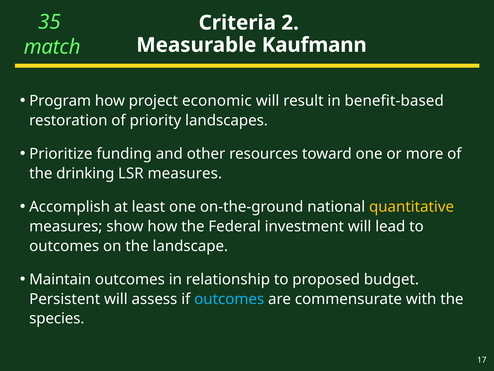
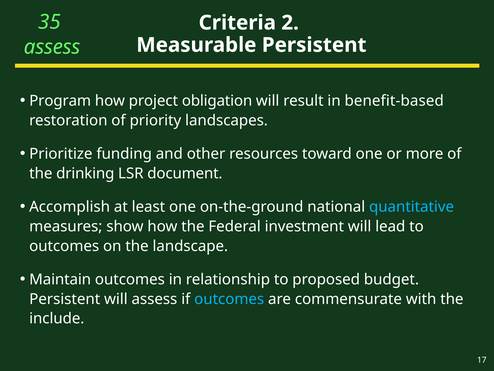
match at (52, 47): match -> assess
Measurable Kaufmann: Kaufmann -> Persistent
economic: economic -> obligation
LSR measures: measures -> document
quantitative colour: yellow -> light blue
species: species -> include
